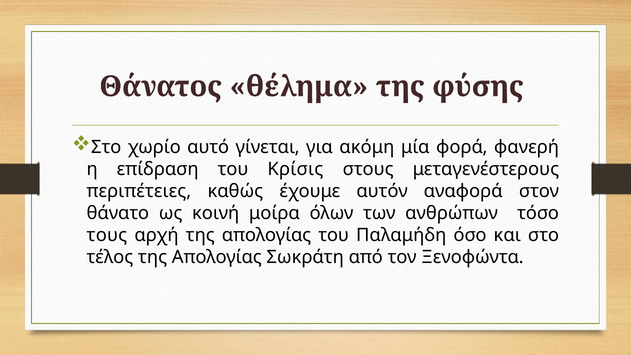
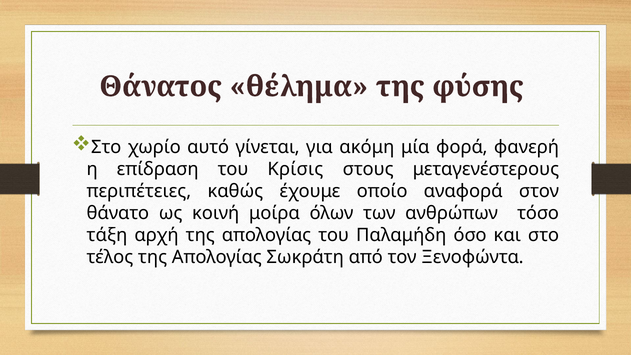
αυτόν: αυτόν -> οποίο
τους: τους -> τάξη
